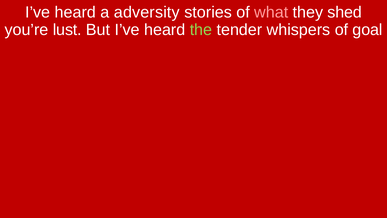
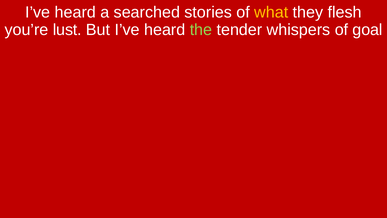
adversity: adversity -> searched
what colour: pink -> yellow
shed: shed -> flesh
